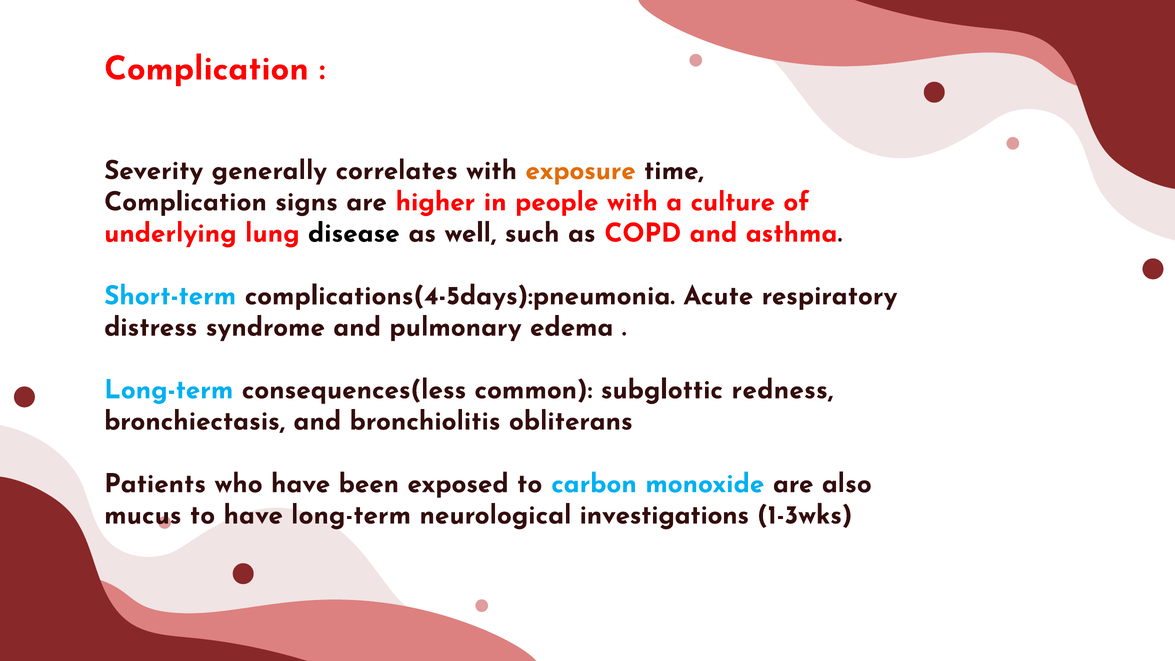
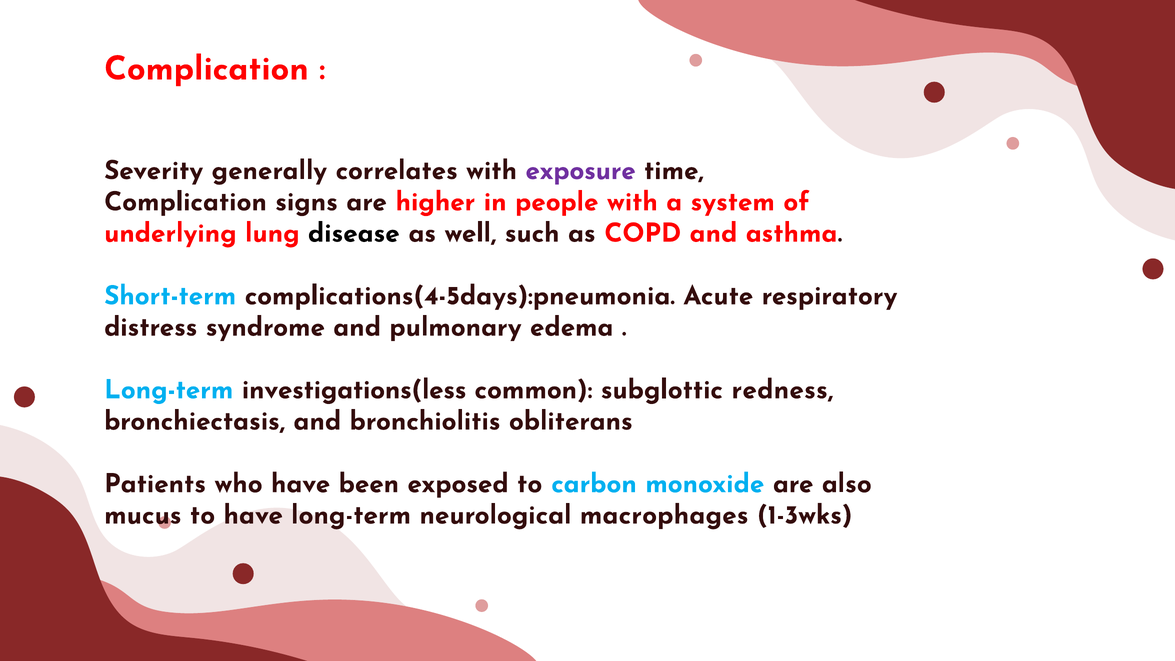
exposure colour: orange -> purple
culture: culture -> system
consequences(less: consequences(less -> investigations(less
investigations: investigations -> macrophages
